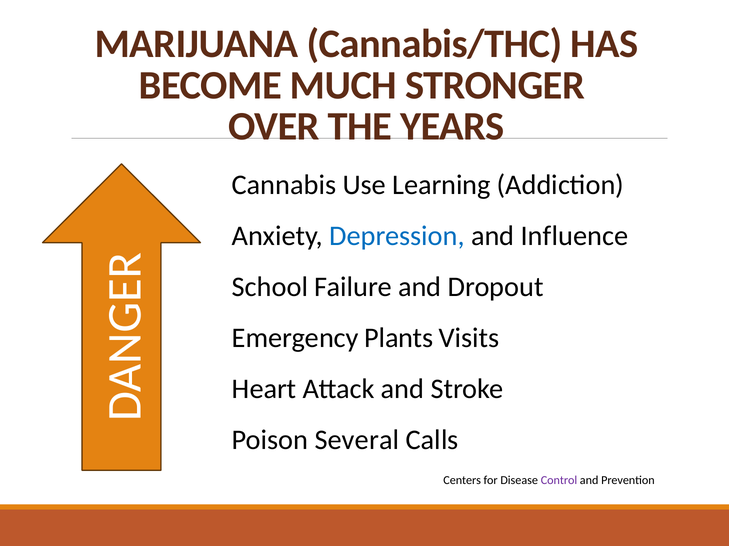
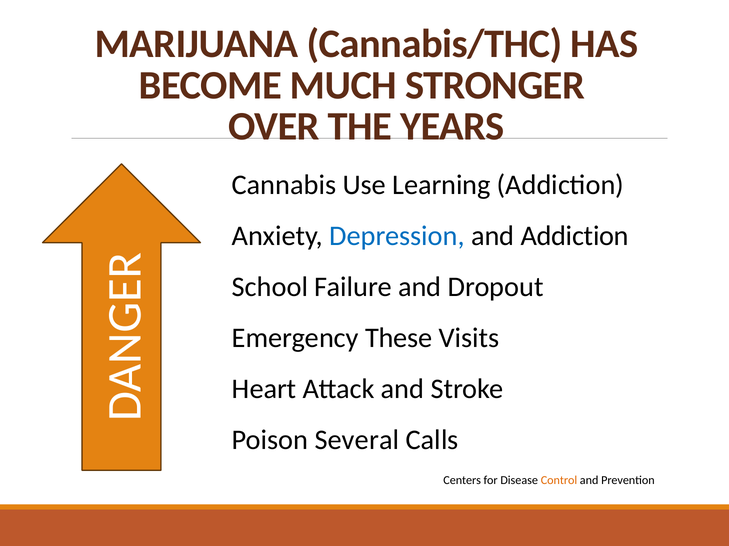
and Influence: Influence -> Addiction
Plants: Plants -> These
Control colour: purple -> orange
